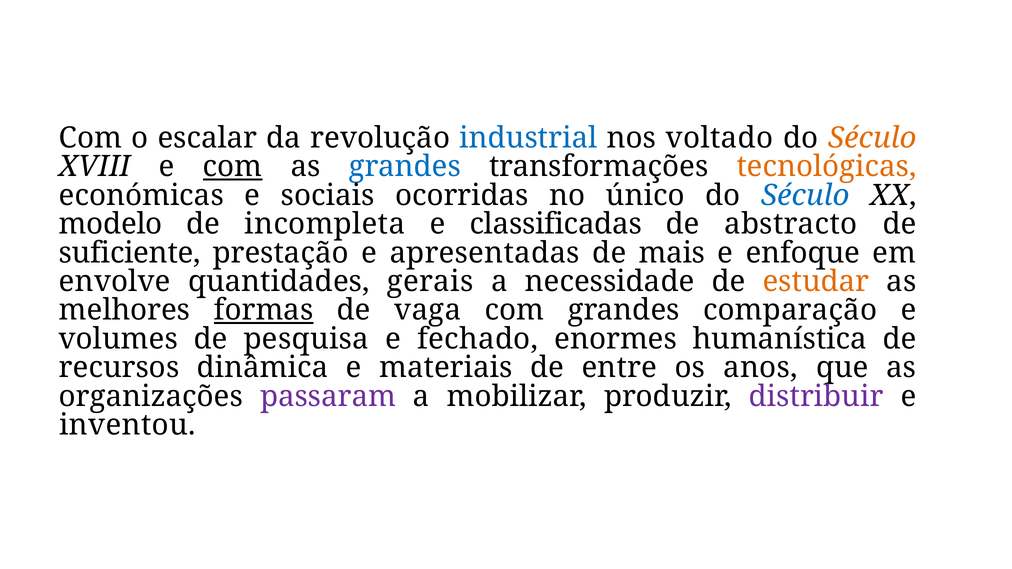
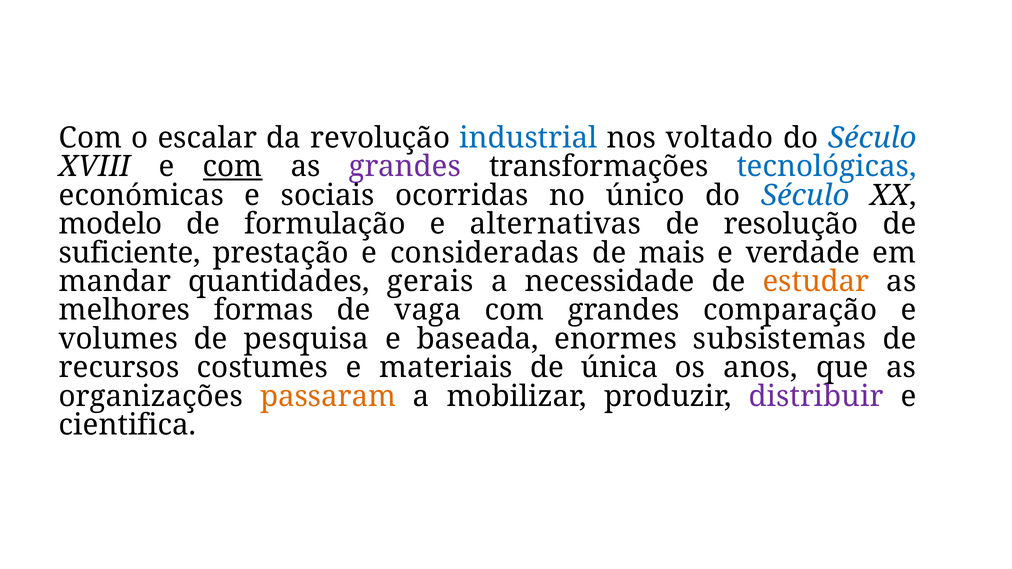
Século at (872, 138) colour: orange -> blue
grandes at (405, 167) colour: blue -> purple
tecnológicas colour: orange -> blue
incompleta: incompleta -> formulação
classificadas: classificadas -> alternativas
abstracto: abstracto -> resolução
apresentadas: apresentadas -> consideradas
enfoque: enfoque -> verdade
envolve: envolve -> mandar
formas underline: present -> none
fechado: fechado -> baseada
humanística: humanística -> subsistemas
dinâmica: dinâmica -> costumes
entre: entre -> única
passaram colour: purple -> orange
inventou: inventou -> cientifica
